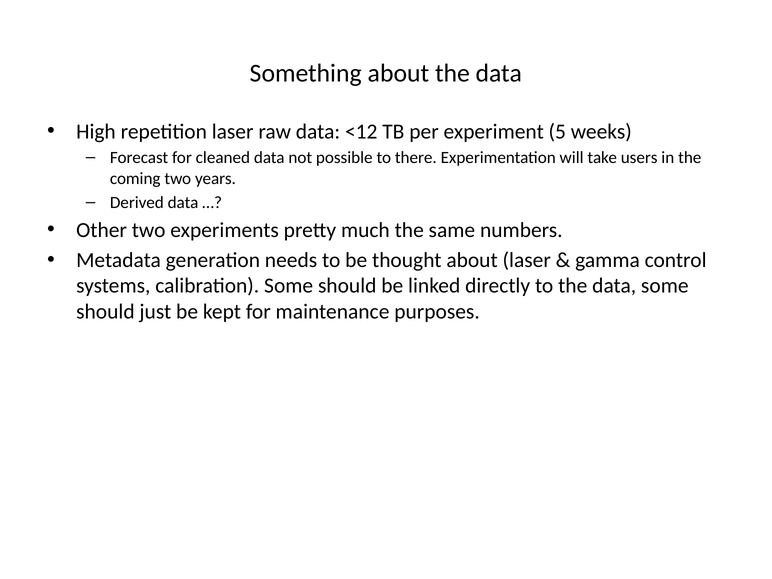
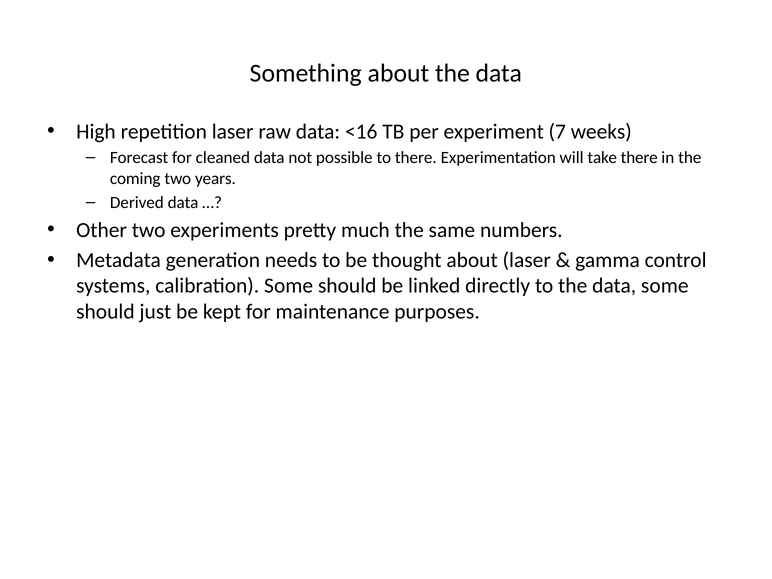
<12: <12 -> <16
5: 5 -> 7
take users: users -> there
